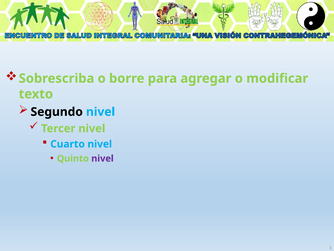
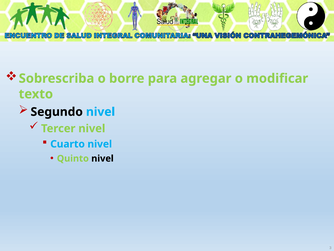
nivel at (102, 158) colour: purple -> black
